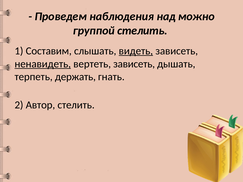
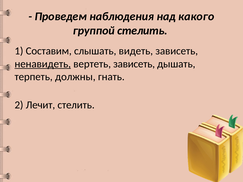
можно: можно -> какого
видеть underline: present -> none
держать: держать -> должны
Автор: Автор -> Лечит
